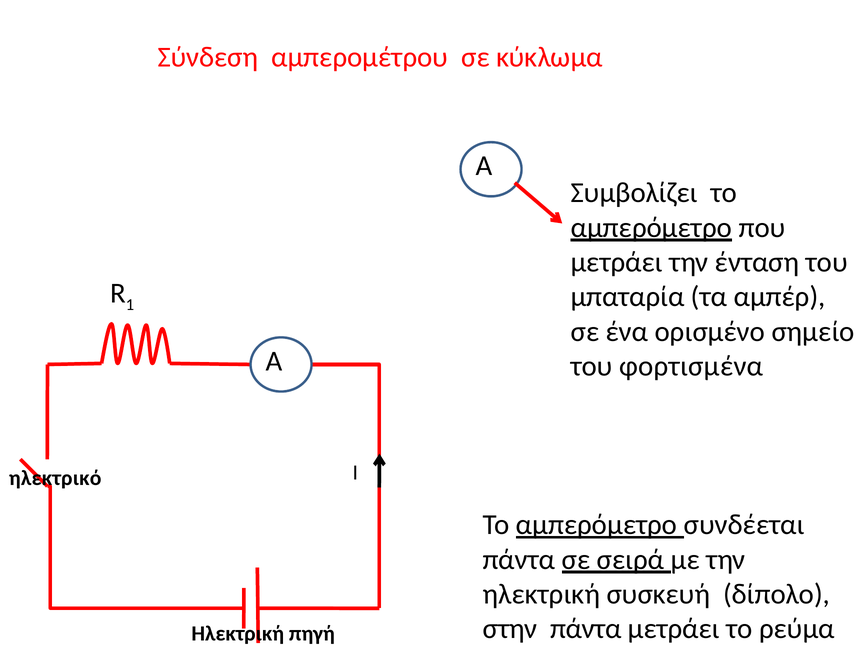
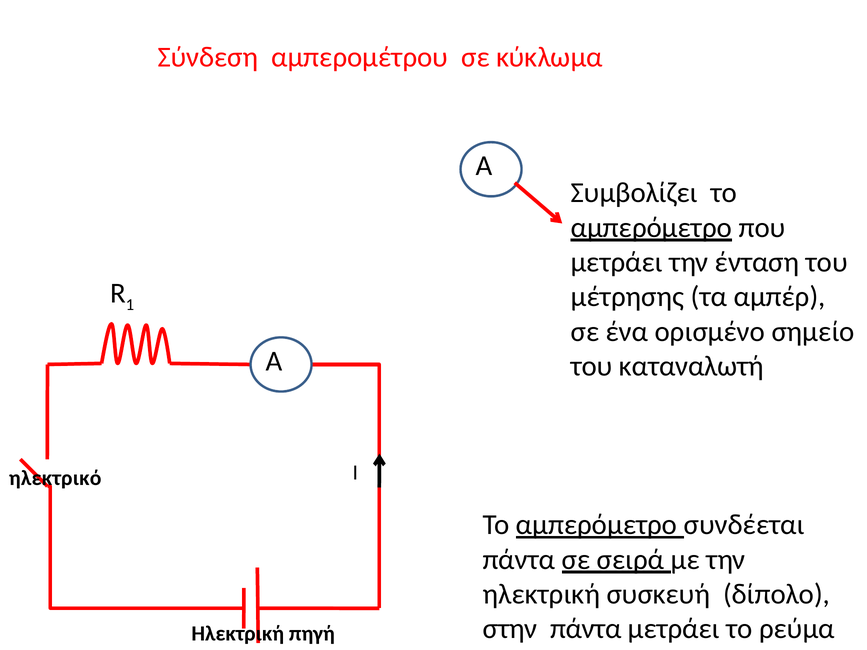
μπαταρία: μπαταρία -> μέτρησης
φορτισμένα: φορτισμένα -> καταναλωτή
